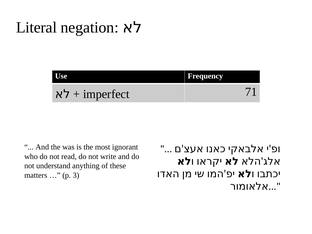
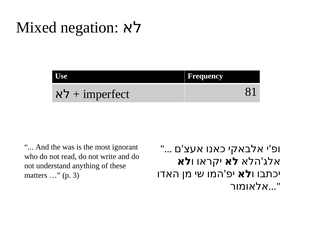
Literal: Literal -> Mixed
71: 71 -> 81
